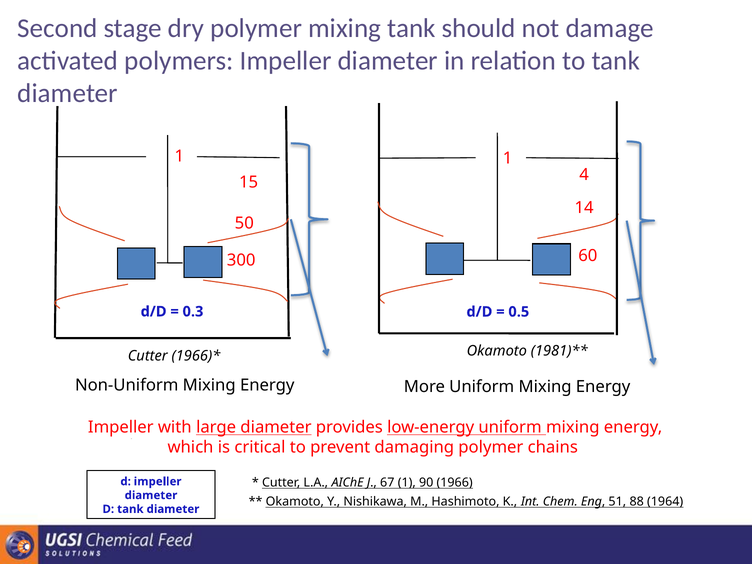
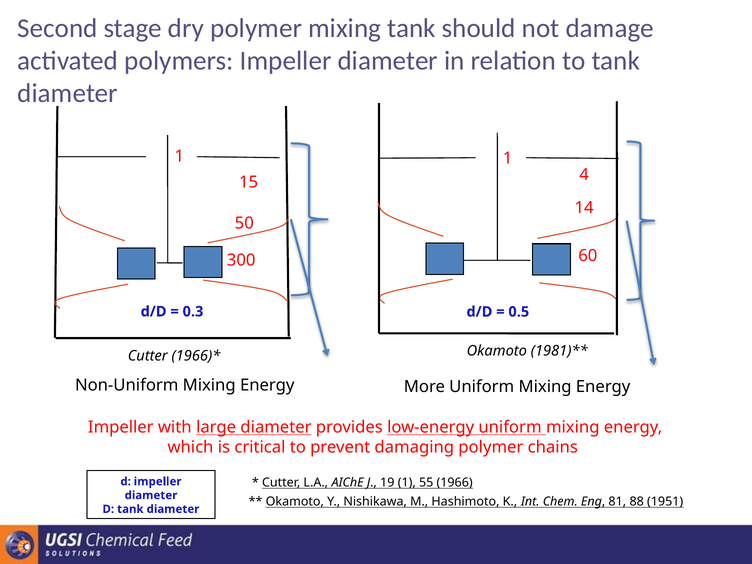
67: 67 -> 19
90: 90 -> 55
51: 51 -> 81
1964: 1964 -> 1951
